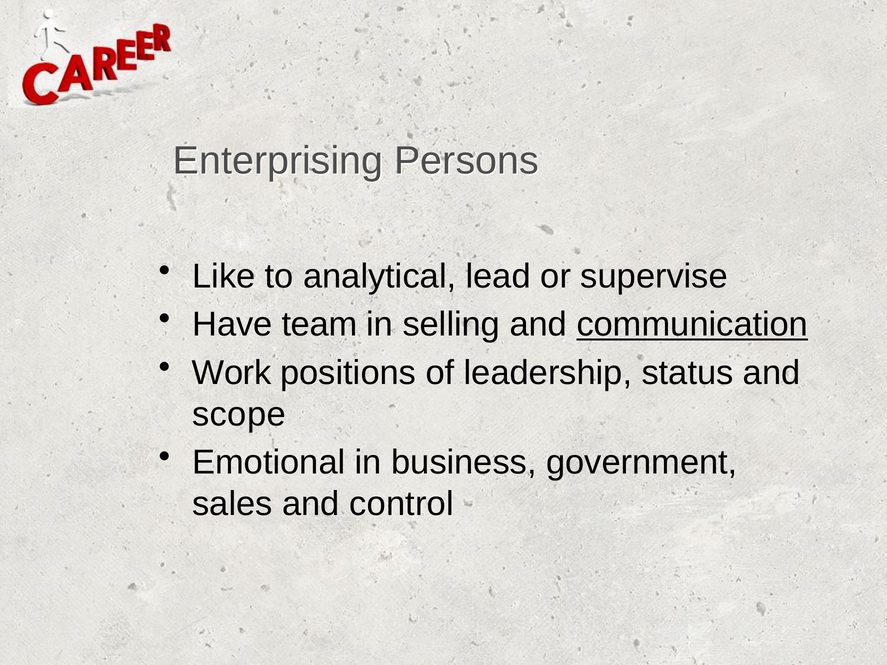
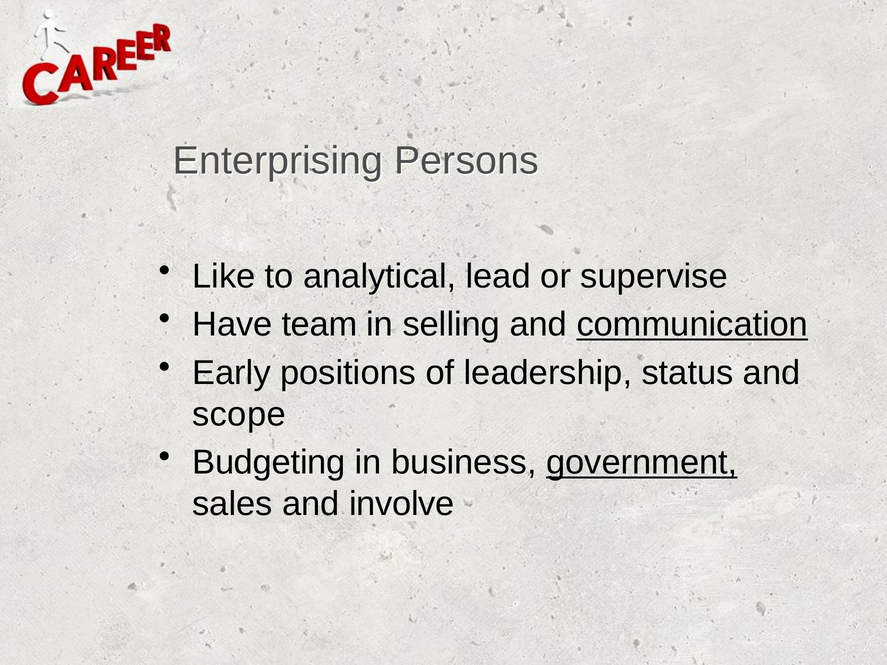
Work: Work -> Early
Emotional: Emotional -> Budgeting
government underline: none -> present
control: control -> involve
